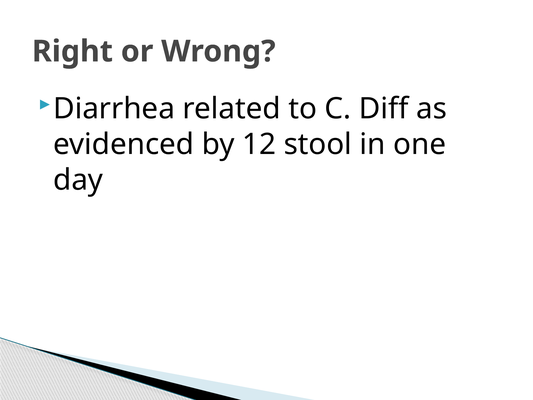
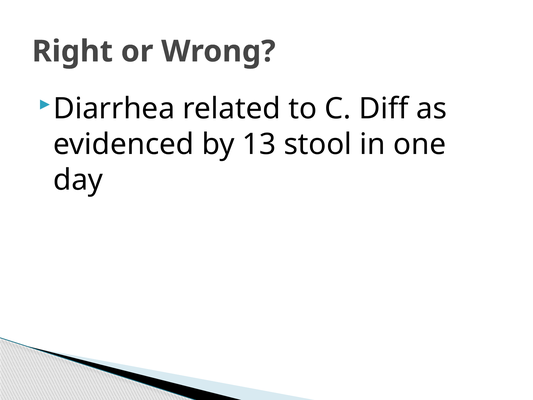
12: 12 -> 13
